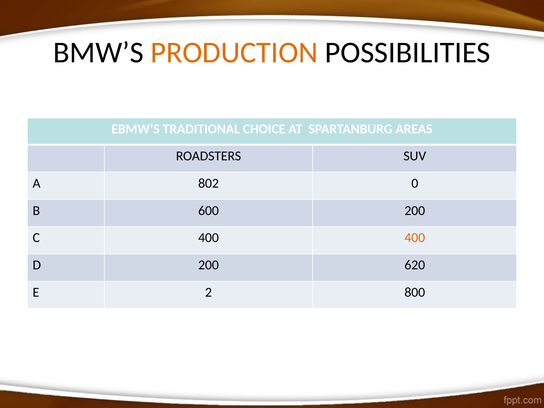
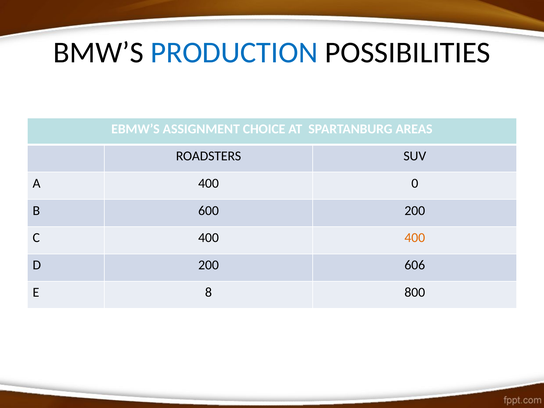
PRODUCTION colour: orange -> blue
TRADITIONAL: TRADITIONAL -> ASSIGNMENT
A 802: 802 -> 400
620: 620 -> 606
2: 2 -> 8
